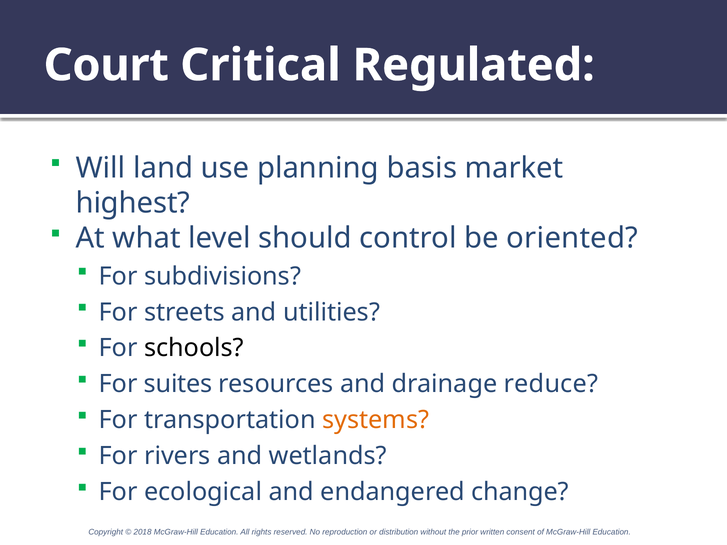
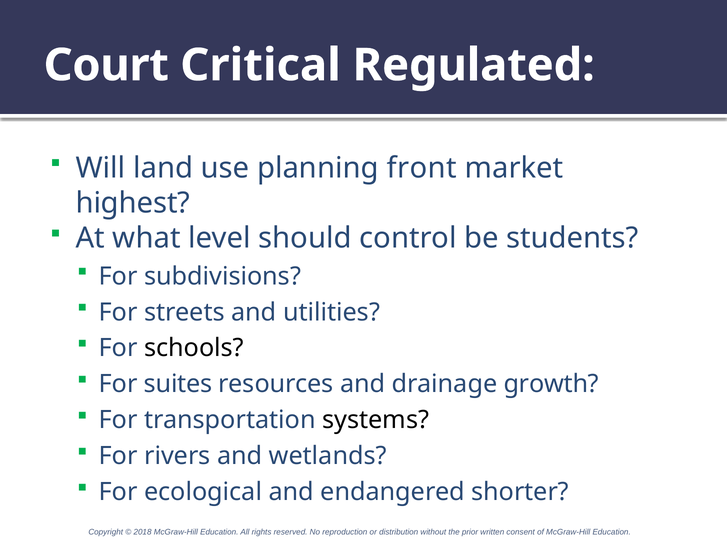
basis: basis -> front
oriented: oriented -> students
reduce: reduce -> growth
systems colour: orange -> black
change: change -> shorter
